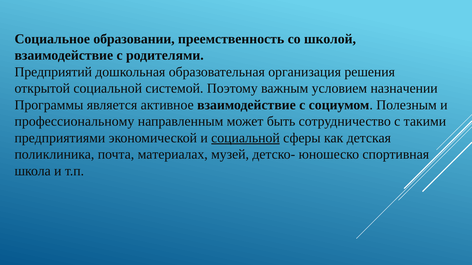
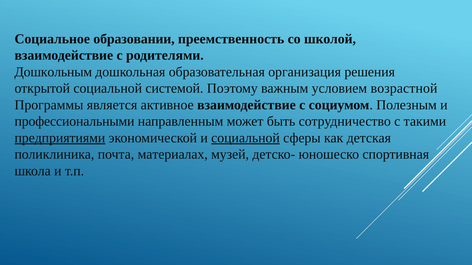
Предприятий: Предприятий -> Дошкольным
назначении: назначении -> возрастной
профессиональному: профессиональному -> профессиональными
предприятиями underline: none -> present
